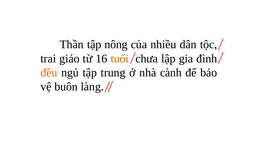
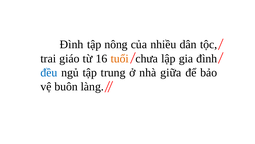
Thần at (72, 44): Thần -> Đình
đều colour: orange -> blue
cành: cành -> giữa
